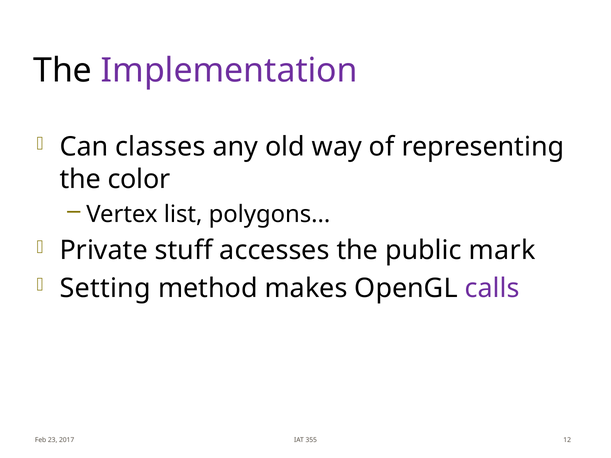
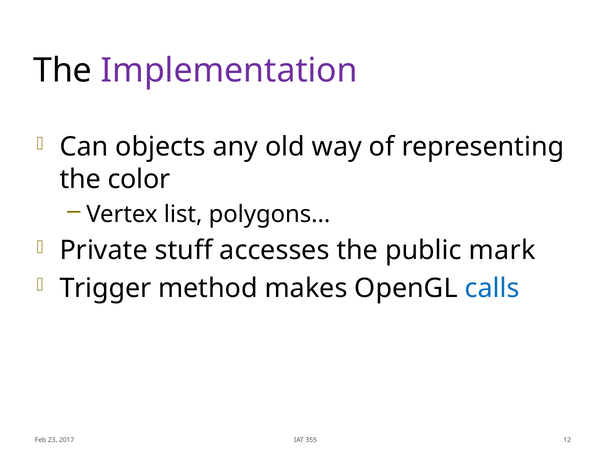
classes: classes -> objects
Setting: Setting -> Trigger
calls colour: purple -> blue
